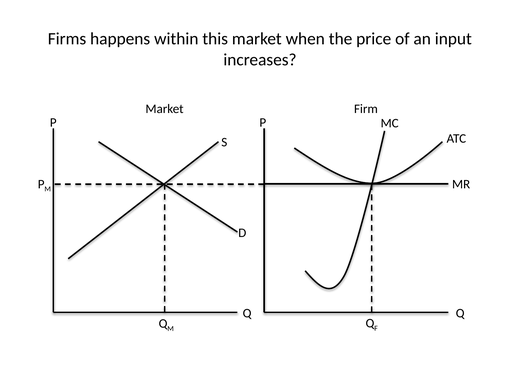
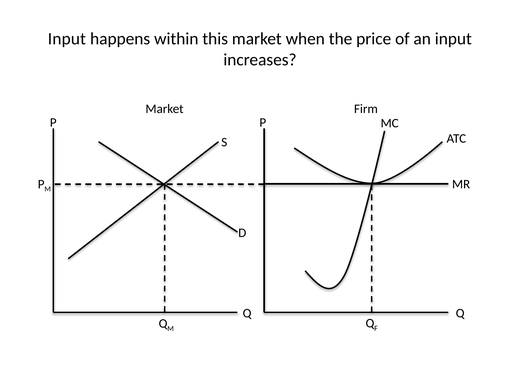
Firms at (67, 39): Firms -> Input
